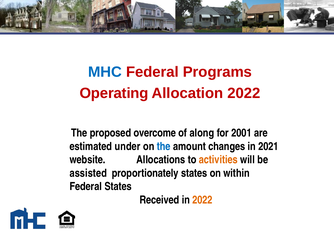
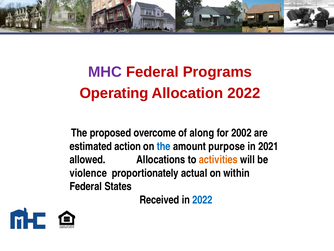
MHC colour: blue -> purple
2001: 2001 -> 2002
under: under -> action
changes: changes -> purpose
website: website -> allowed
assisted: assisted -> violence
proportionately states: states -> actual
2022 at (202, 199) colour: orange -> blue
